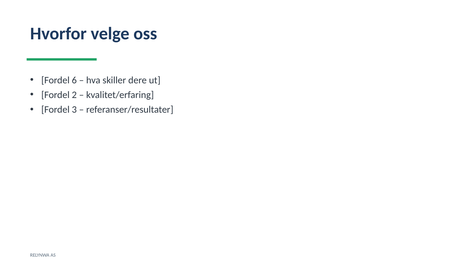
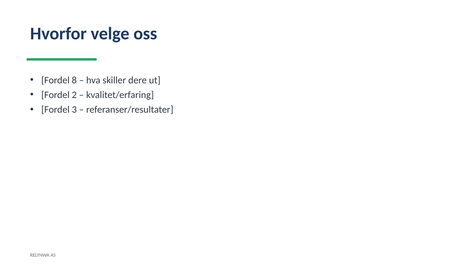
6: 6 -> 8
